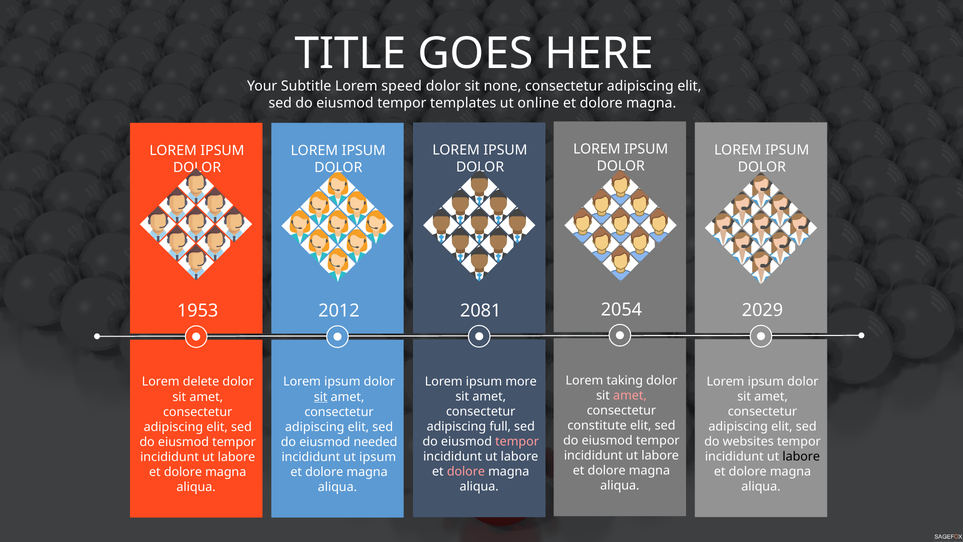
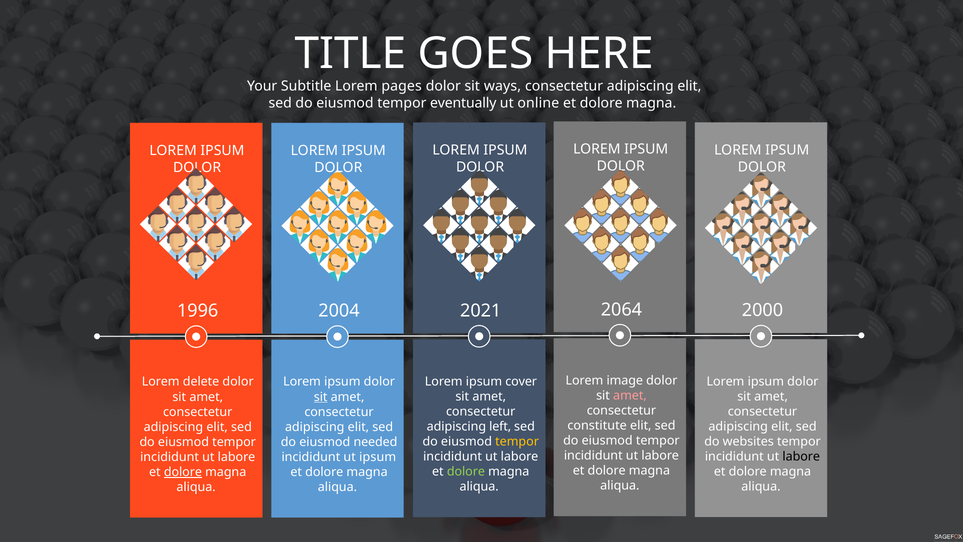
speed: speed -> pages
none: none -> ways
templates: templates -> eventually
2054: 2054 -> 2064
2029: 2029 -> 2000
2081: 2081 -> 2021
1953: 1953 -> 1996
2012: 2012 -> 2004
taking: taking -> image
more: more -> cover
full: full -> left
tempor at (517, 441) colour: pink -> yellow
dolore at (466, 472) colour: pink -> light green
dolore at (183, 472) underline: none -> present
